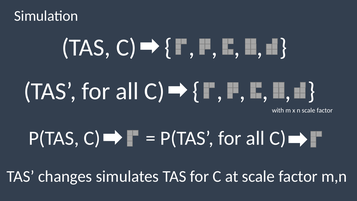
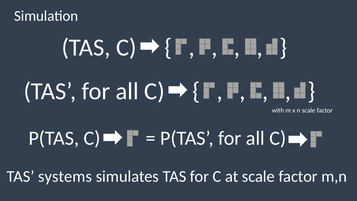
changes: changes -> systems
